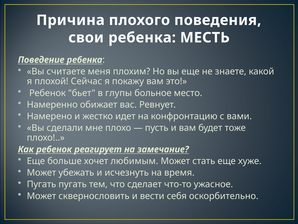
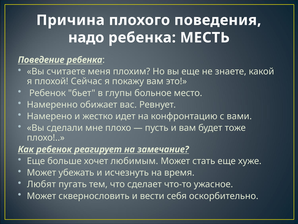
свои: свои -> надо
Пугать at (41, 184): Пугать -> Любят
